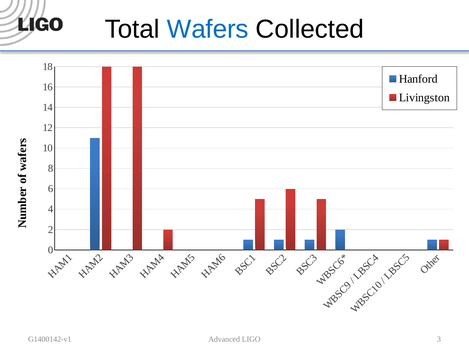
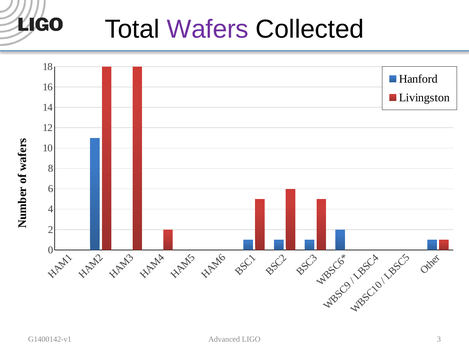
Wafers colour: blue -> purple
